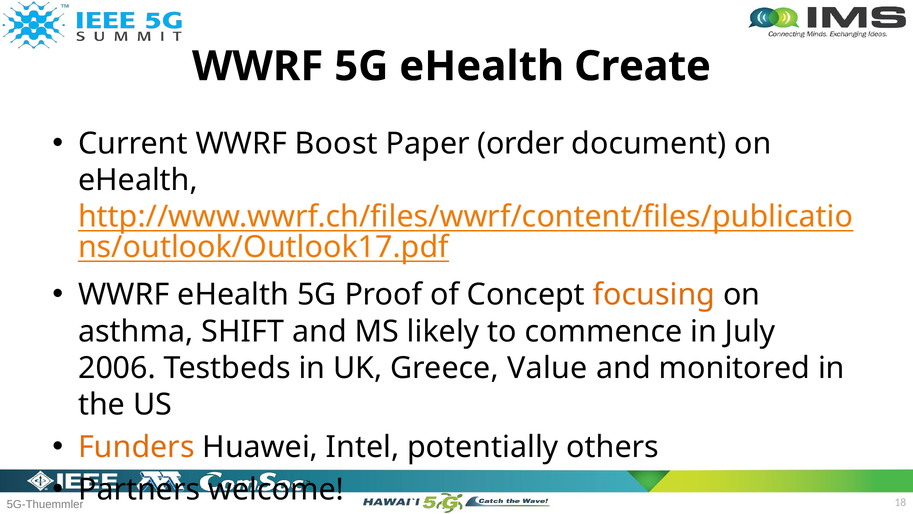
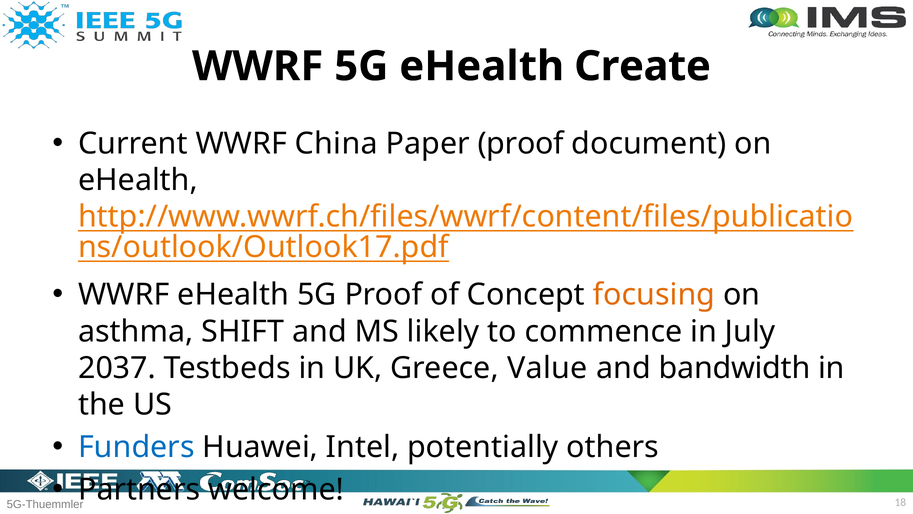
Boost: Boost -> China
Paper order: order -> proof
2006: 2006 -> 2037
monitored: monitored -> bandwidth
Funders colour: orange -> blue
